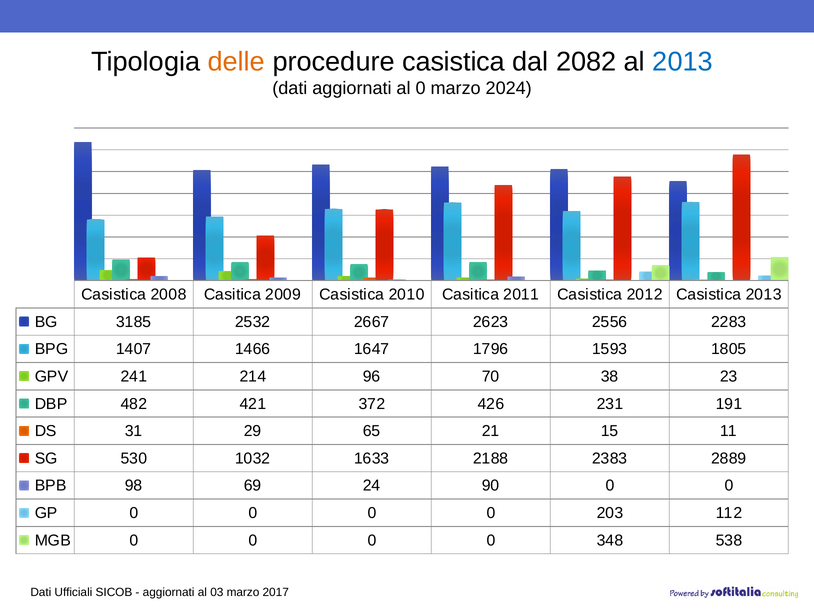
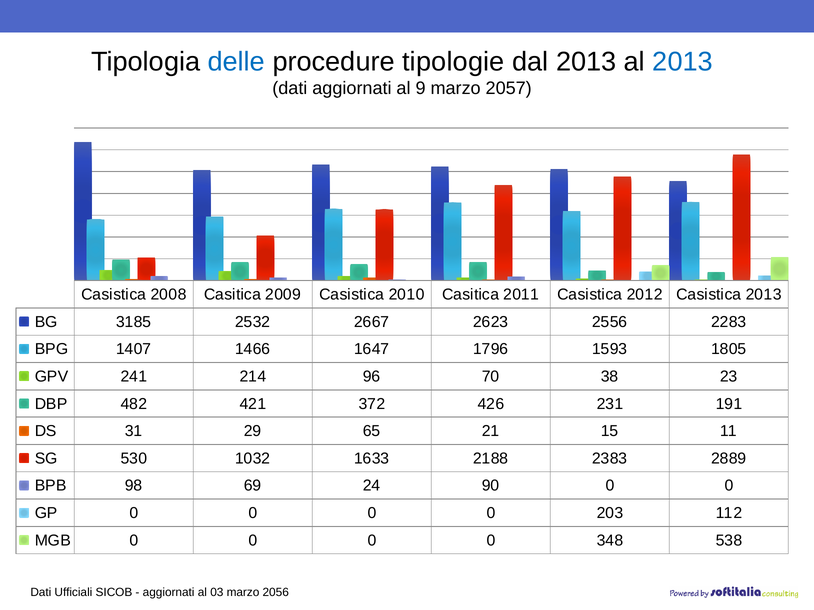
delle colour: orange -> blue
procedure casistica: casistica -> tipologie
dal 2082: 2082 -> 2013
al 0: 0 -> 9
2024: 2024 -> 2057
2017: 2017 -> 2056
